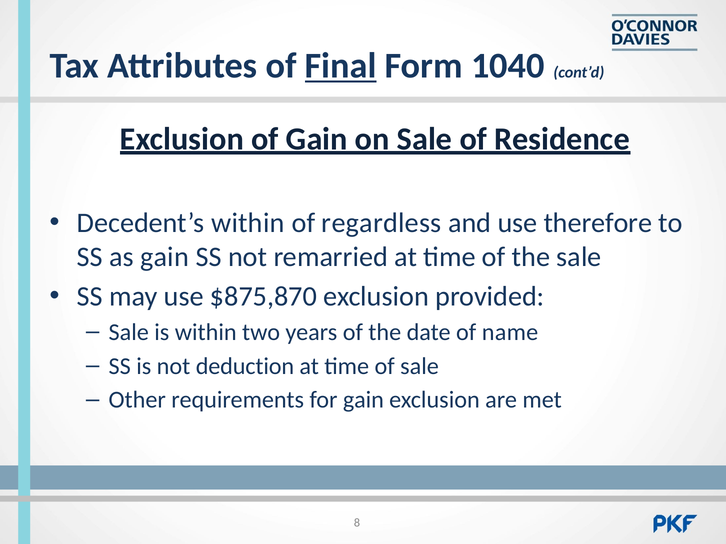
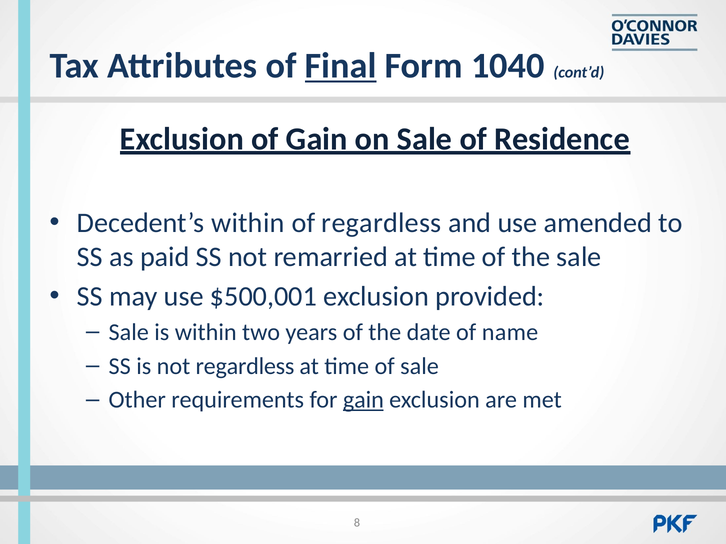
therefore: therefore -> amended
as gain: gain -> paid
$875,870: $875,870 -> $500,001
not deduction: deduction -> regardless
gain at (363, 400) underline: none -> present
